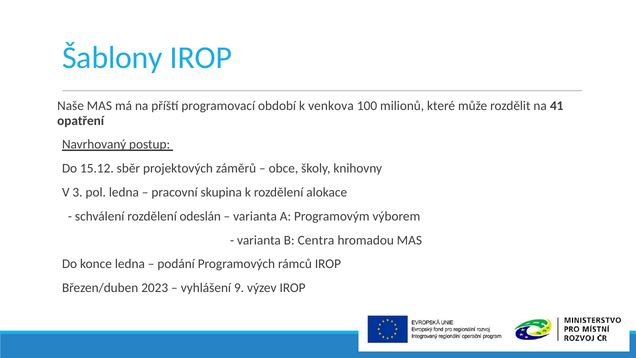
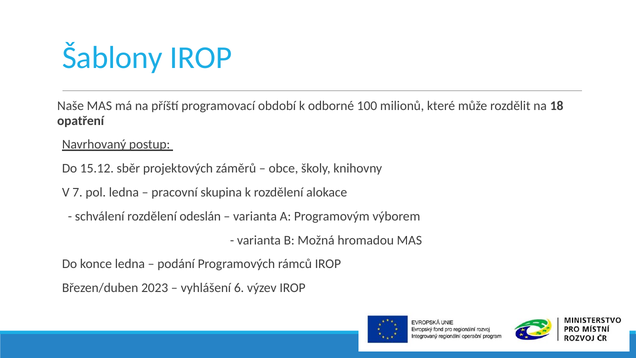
venkova: venkova -> odborné
41: 41 -> 18
3: 3 -> 7
Centra: Centra -> Možná
9: 9 -> 6
